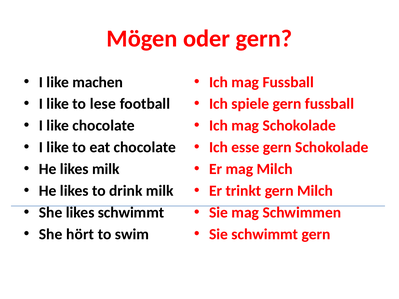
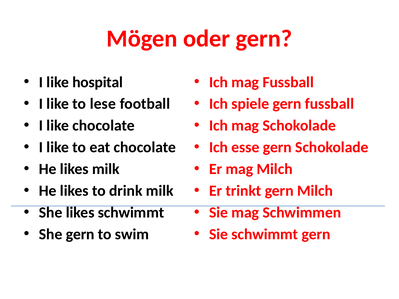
machen: machen -> hospital
She hört: hört -> gern
